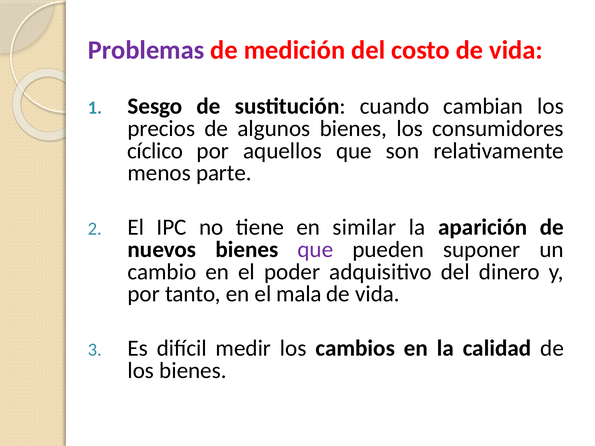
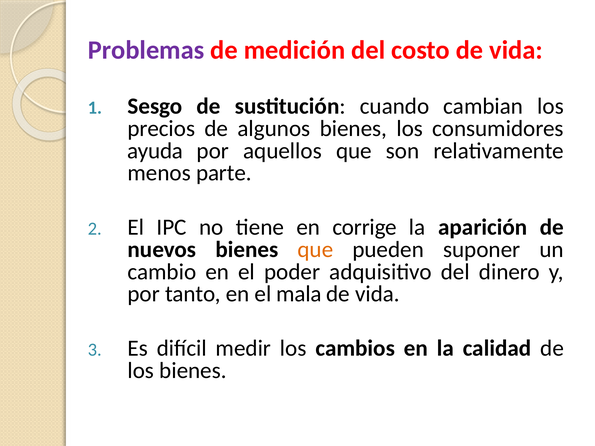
cíclico: cíclico -> ayuda
similar: similar -> corrige
que at (315, 250) colour: purple -> orange
